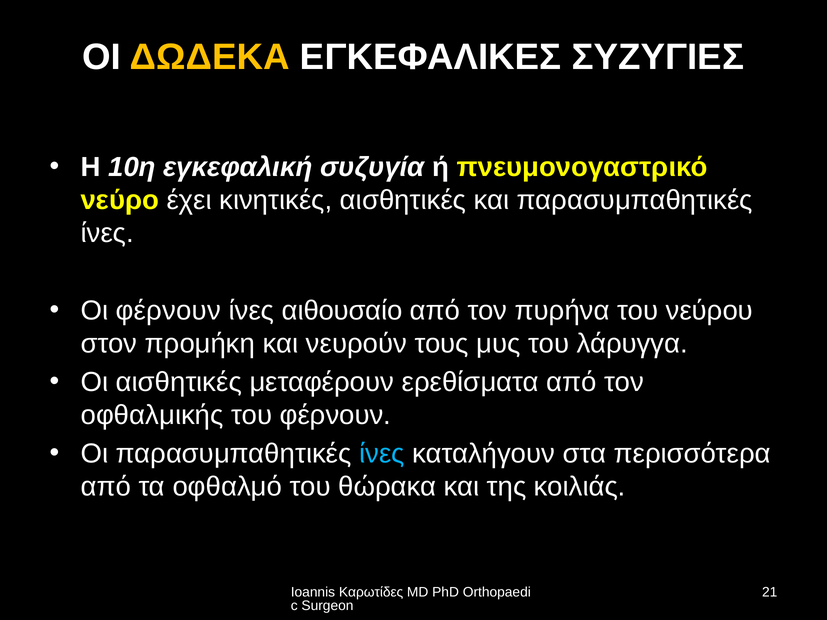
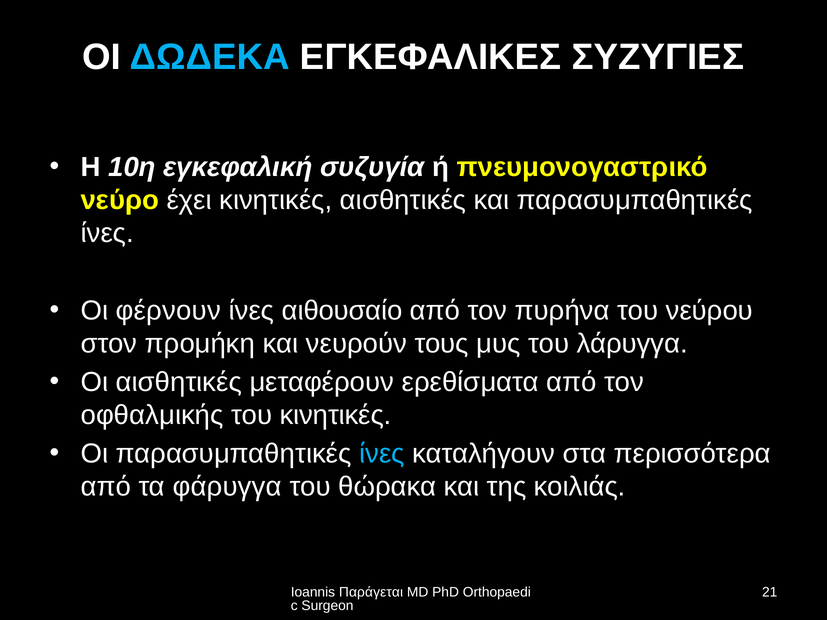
ΔΩΔΕΚΑ colour: yellow -> light blue
του φέρνουν: φέρνουν -> κινητικές
οφθαλμό: οφθαλμό -> φάρυγγα
Καρωτίδες: Καρωτίδες -> Παράγεται
